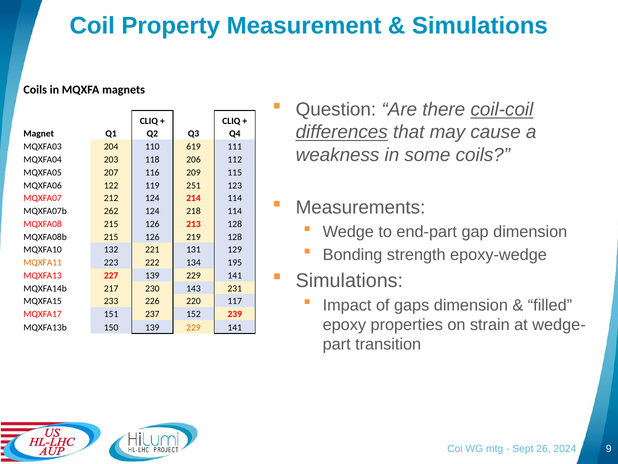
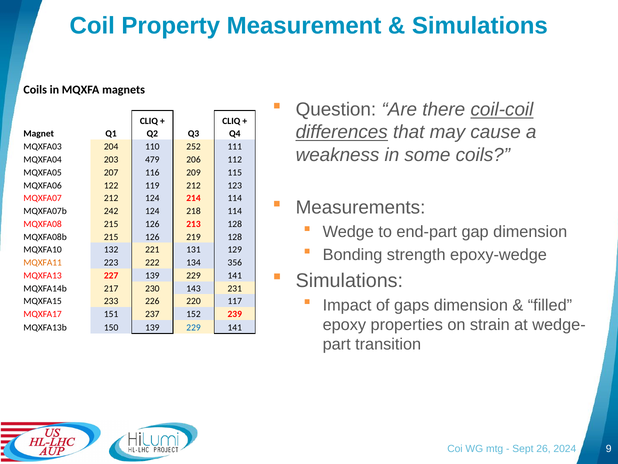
619: 619 -> 252
118: 118 -> 479
119 251: 251 -> 212
262: 262 -> 242
195: 195 -> 356
229 at (194, 327) colour: orange -> blue
